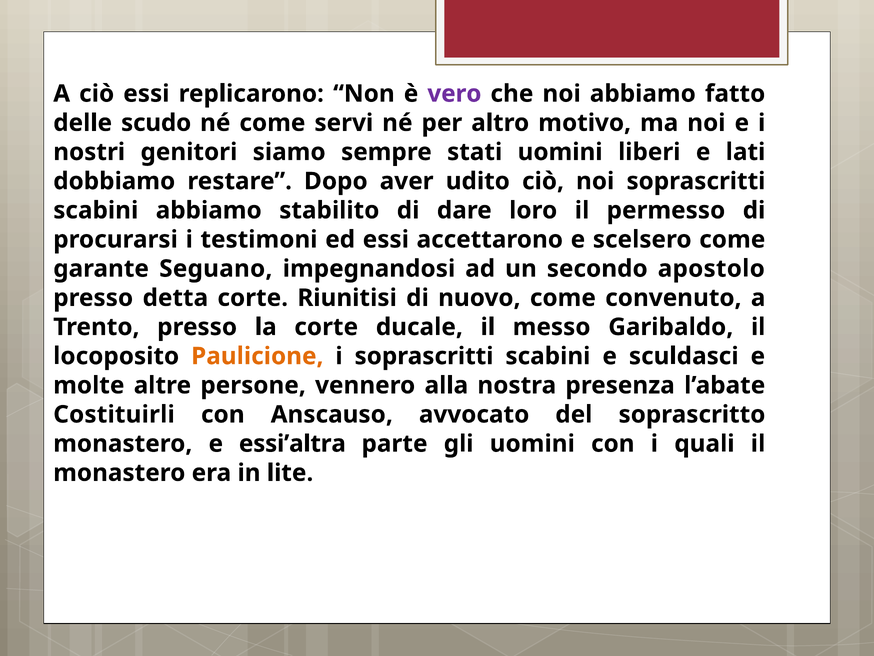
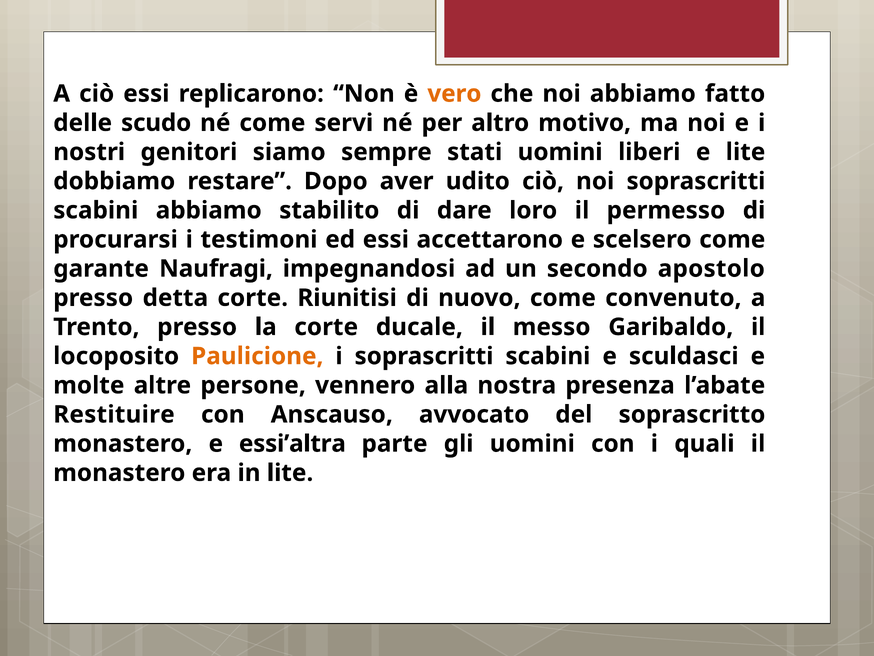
vero colour: purple -> orange
e lati: lati -> lite
Seguano: Seguano -> Naufragi
Costituirli: Costituirli -> Restituire
